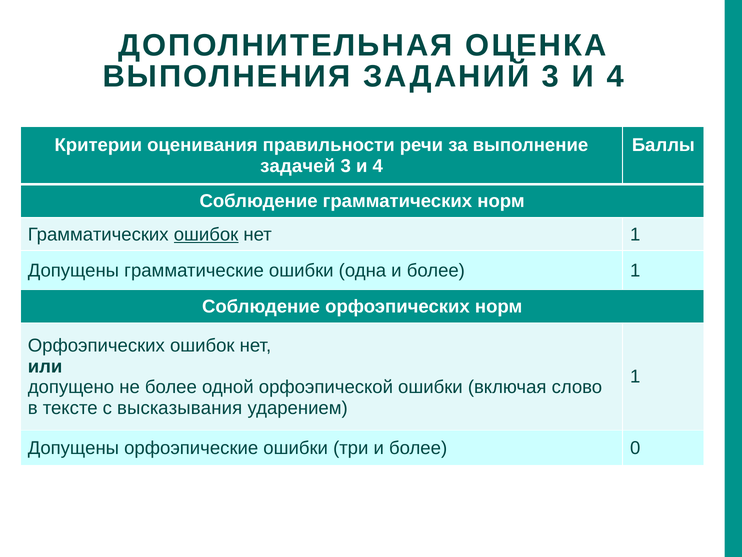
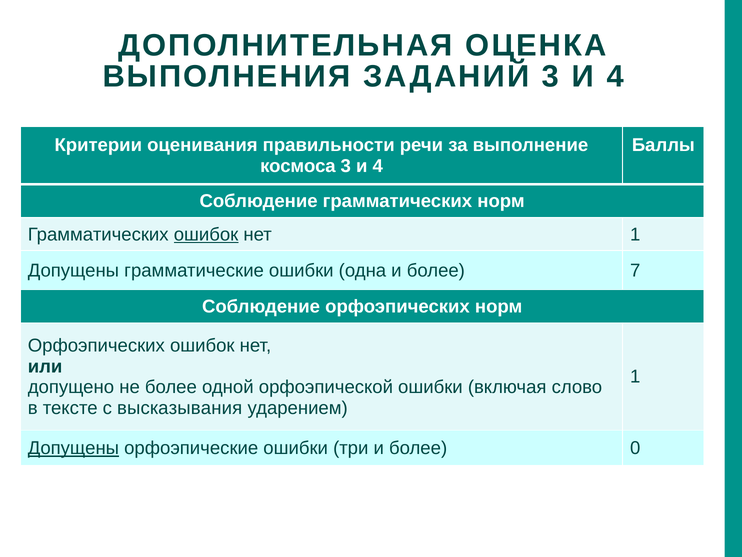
задачей: задачей -> космоса
более 1: 1 -> 7
Допущены at (73, 448) underline: none -> present
